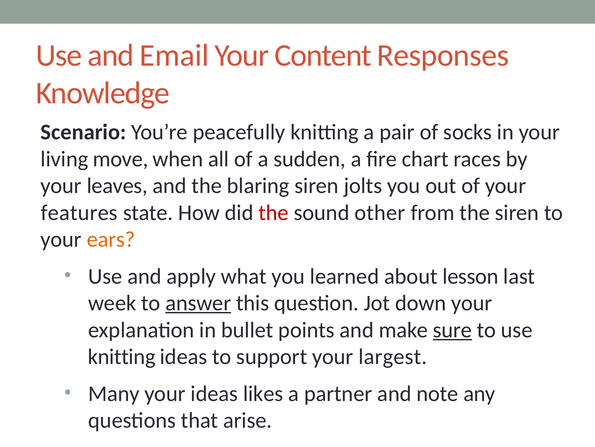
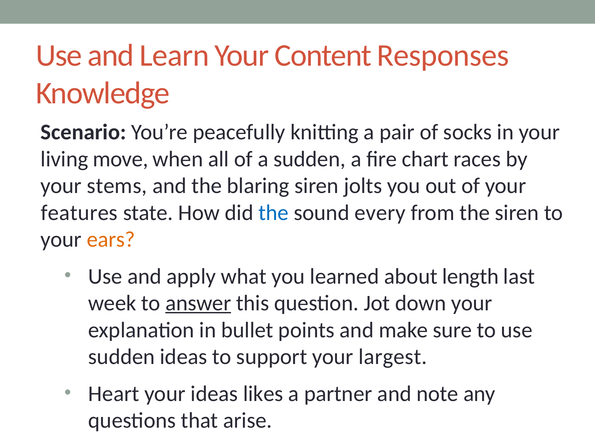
Email: Email -> Learn
leaves: leaves -> stems
the at (274, 212) colour: red -> blue
other: other -> every
lesson: lesson -> length
sure underline: present -> none
knitting at (122, 356): knitting -> sudden
Many: Many -> Heart
